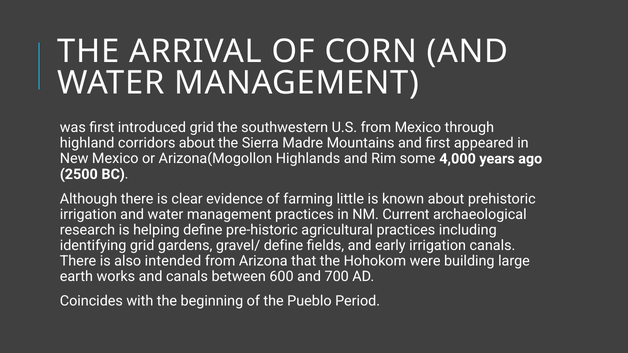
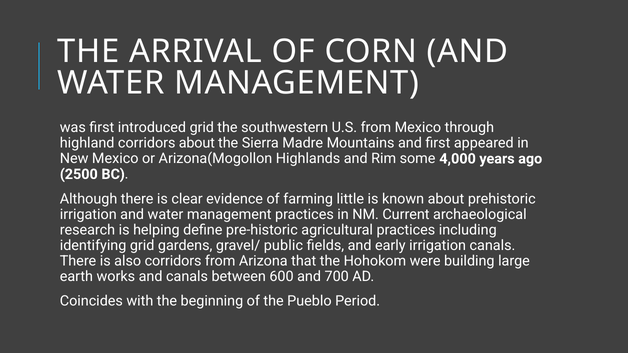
gravel/ define: define -> public
also intended: intended -> corridors
